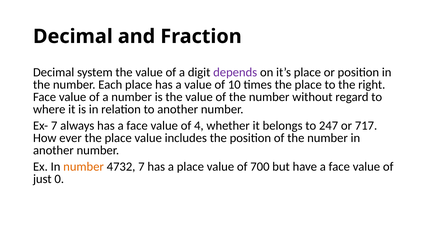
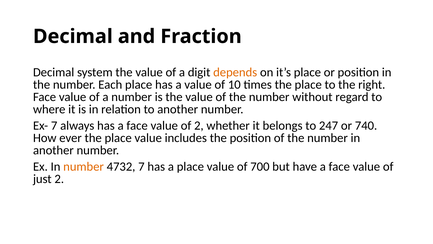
depends colour: purple -> orange
of 4: 4 -> 2
717: 717 -> 740
just 0: 0 -> 2
